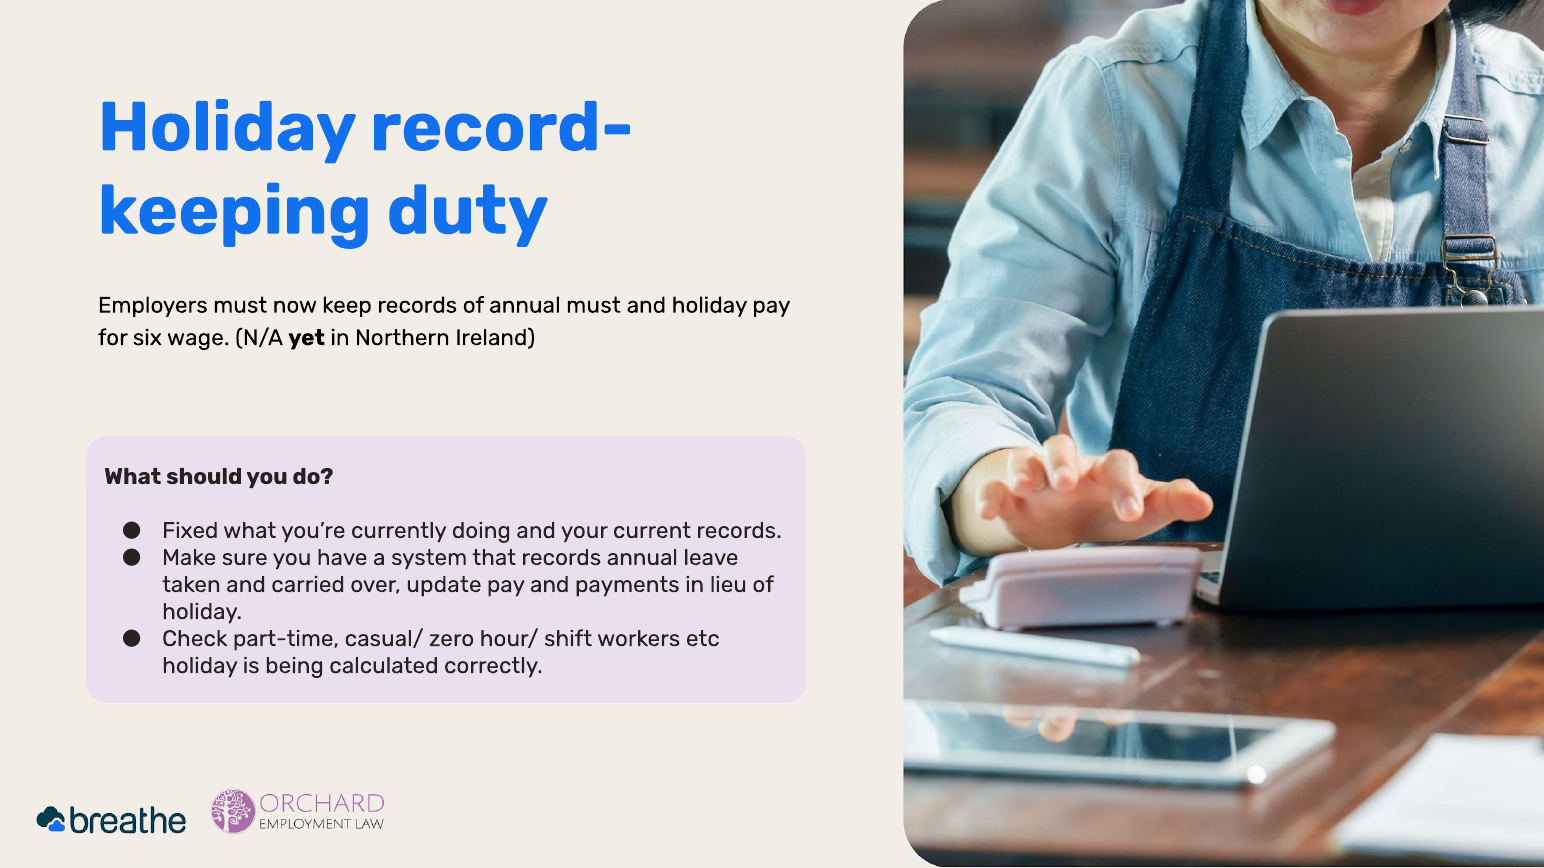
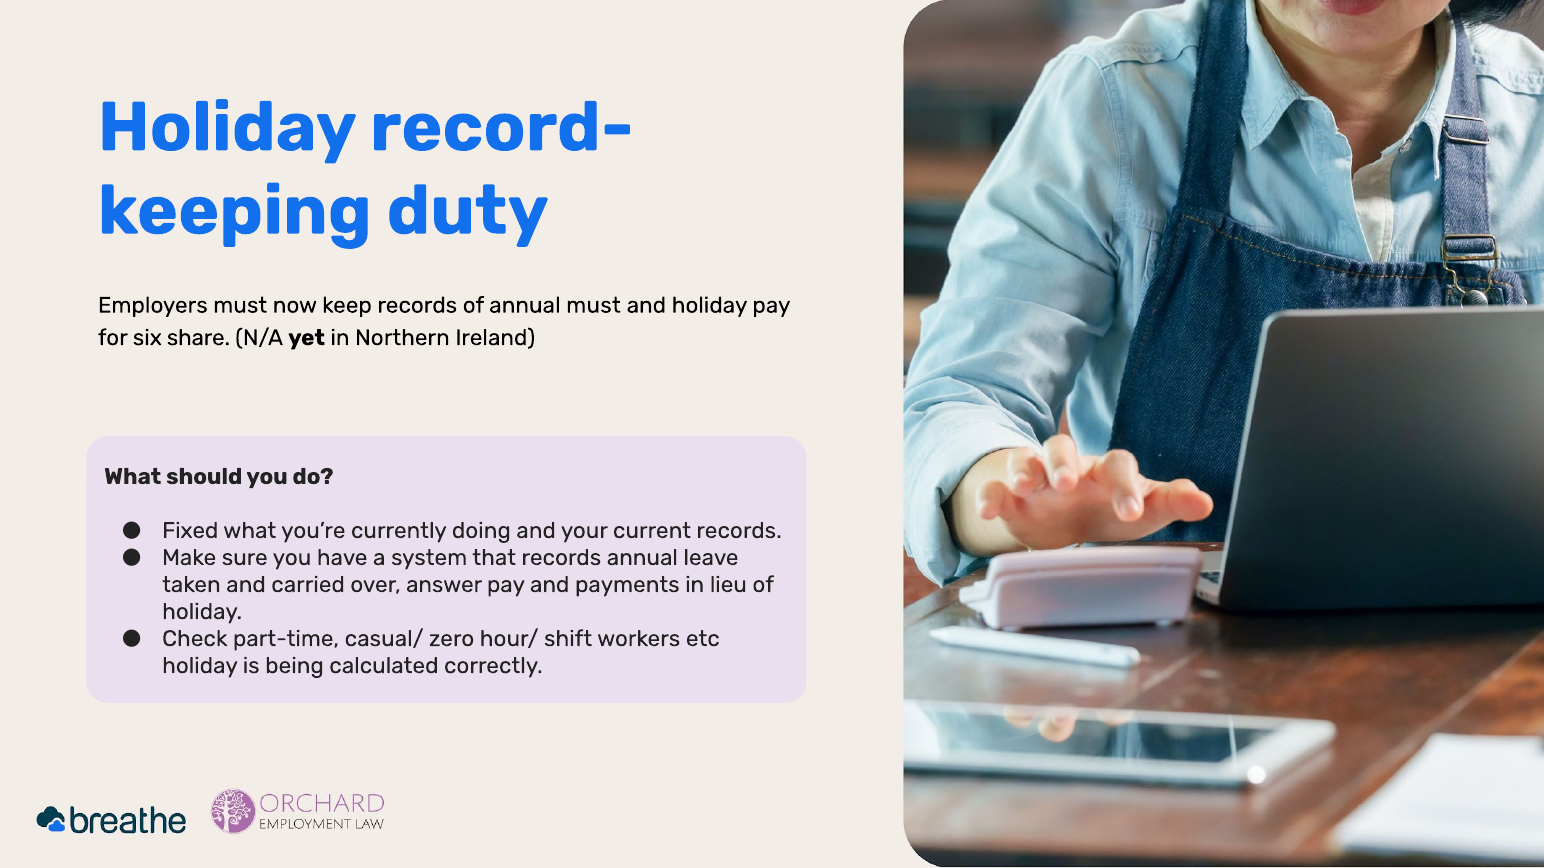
wage: wage -> share
update: update -> answer
